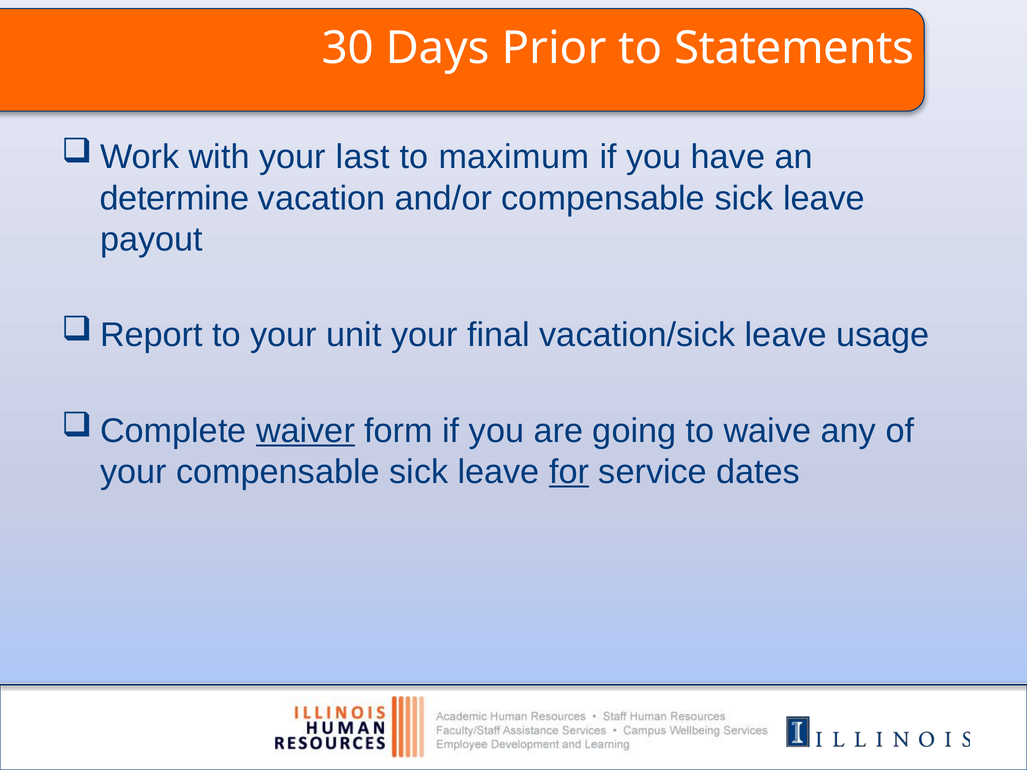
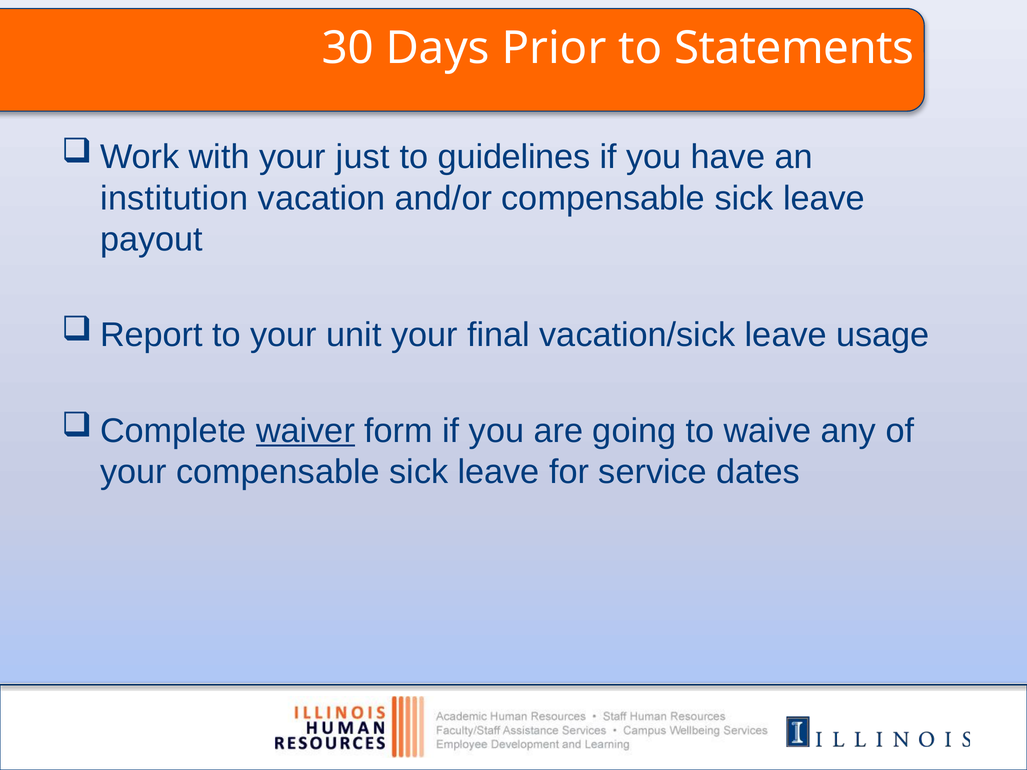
last: last -> just
maximum: maximum -> guidelines
determine: determine -> institution
for underline: present -> none
